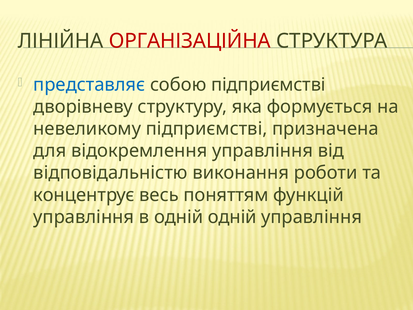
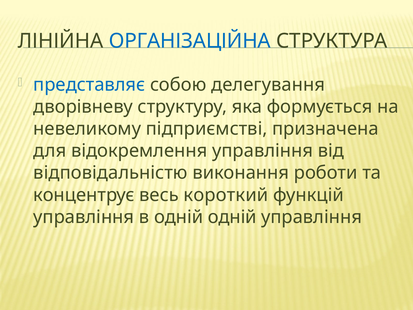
ОРГАНІЗАЦІЙНА colour: red -> blue
собою підприємстві: підприємстві -> делегування
поняттям: поняттям -> короткий
